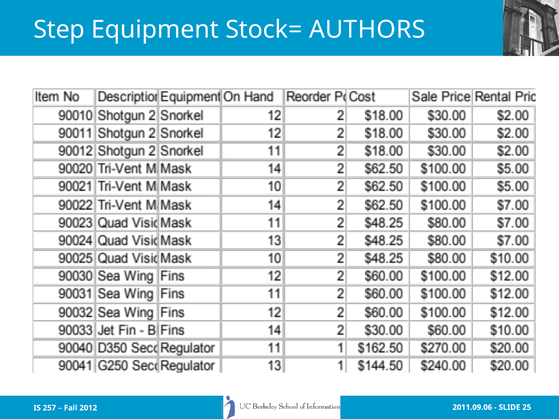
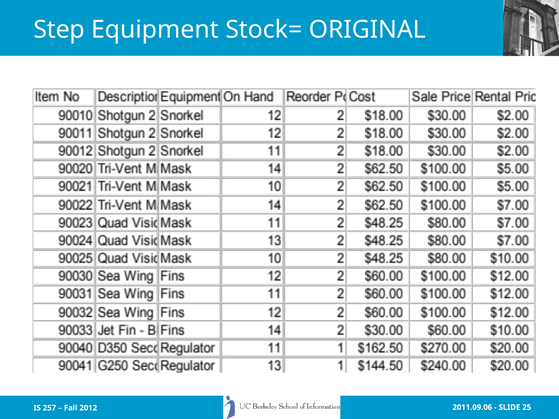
AUTHORS: AUTHORS -> ORIGINAL
